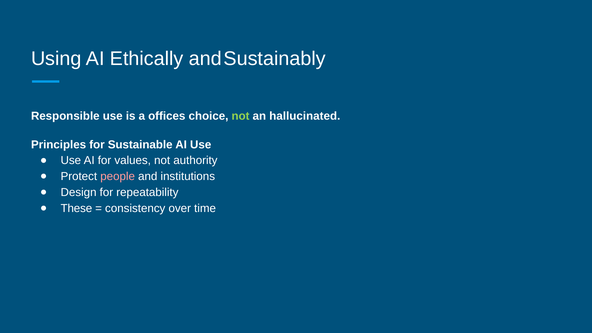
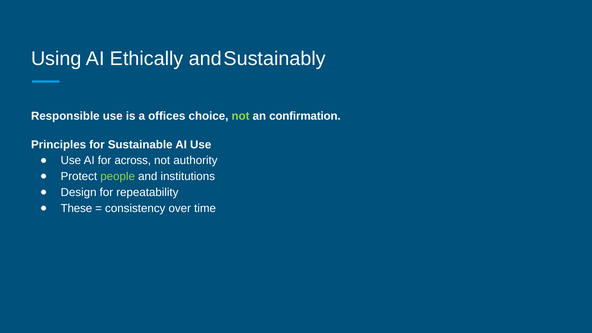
hallucinated: hallucinated -> confirmation
values: values -> across
people colour: pink -> light green
